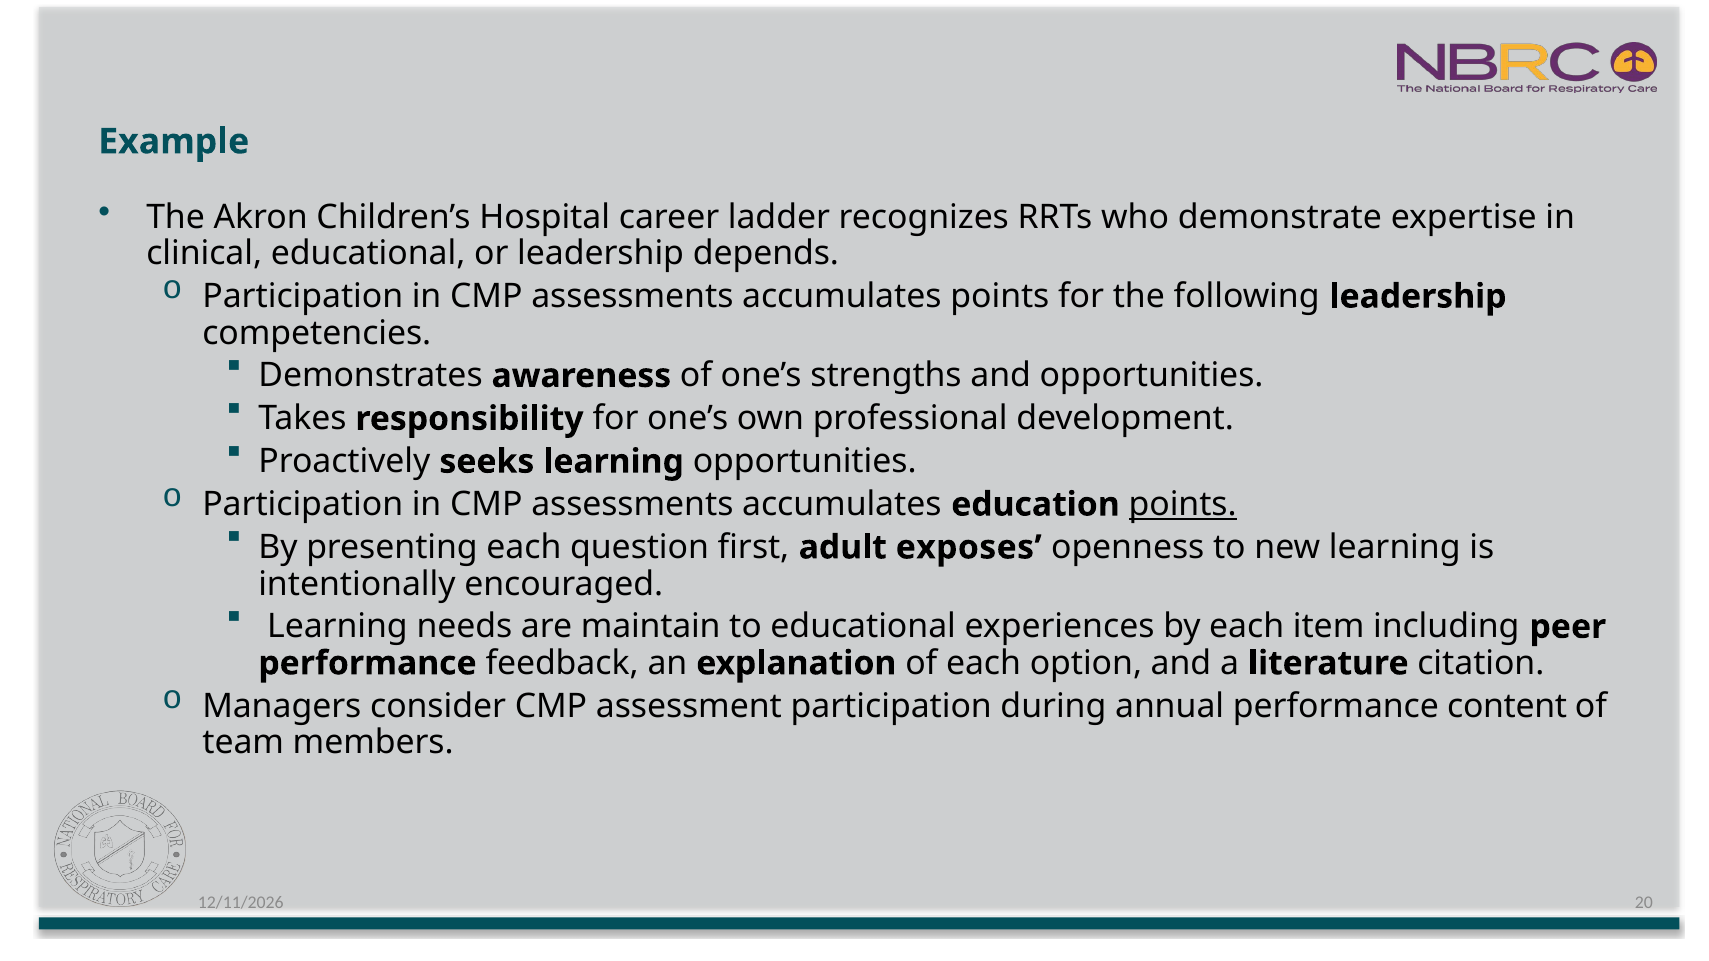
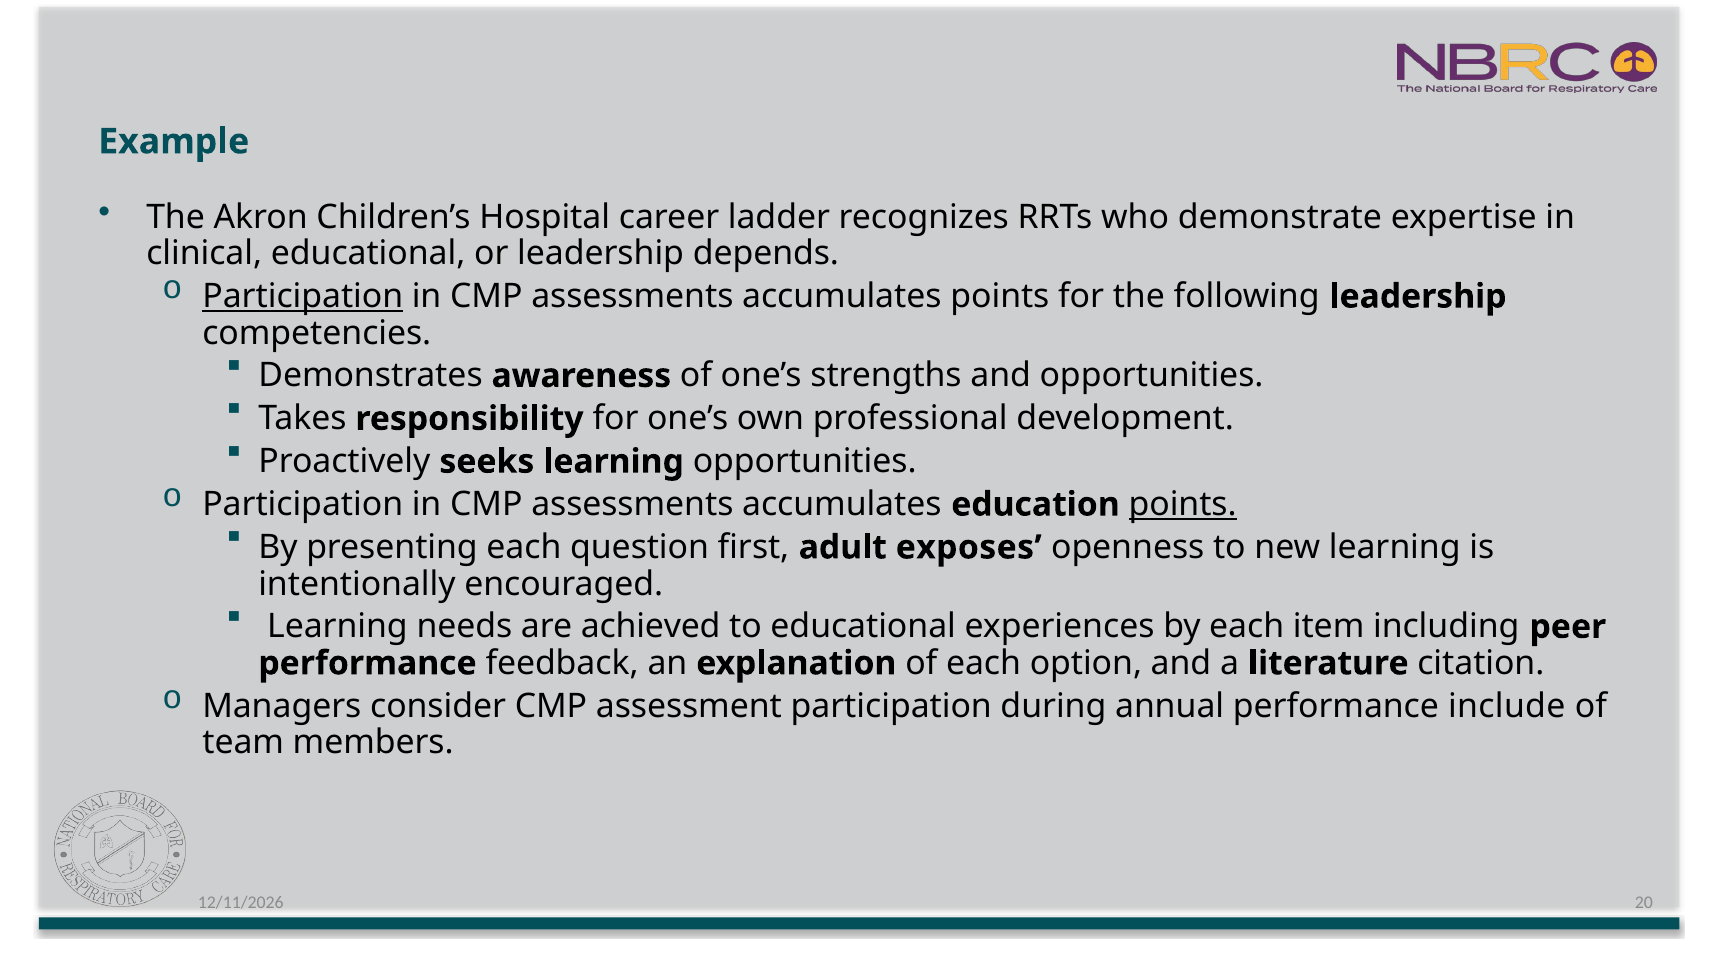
Participation at (303, 297) underline: none -> present
maintain: maintain -> achieved
content: content -> include
